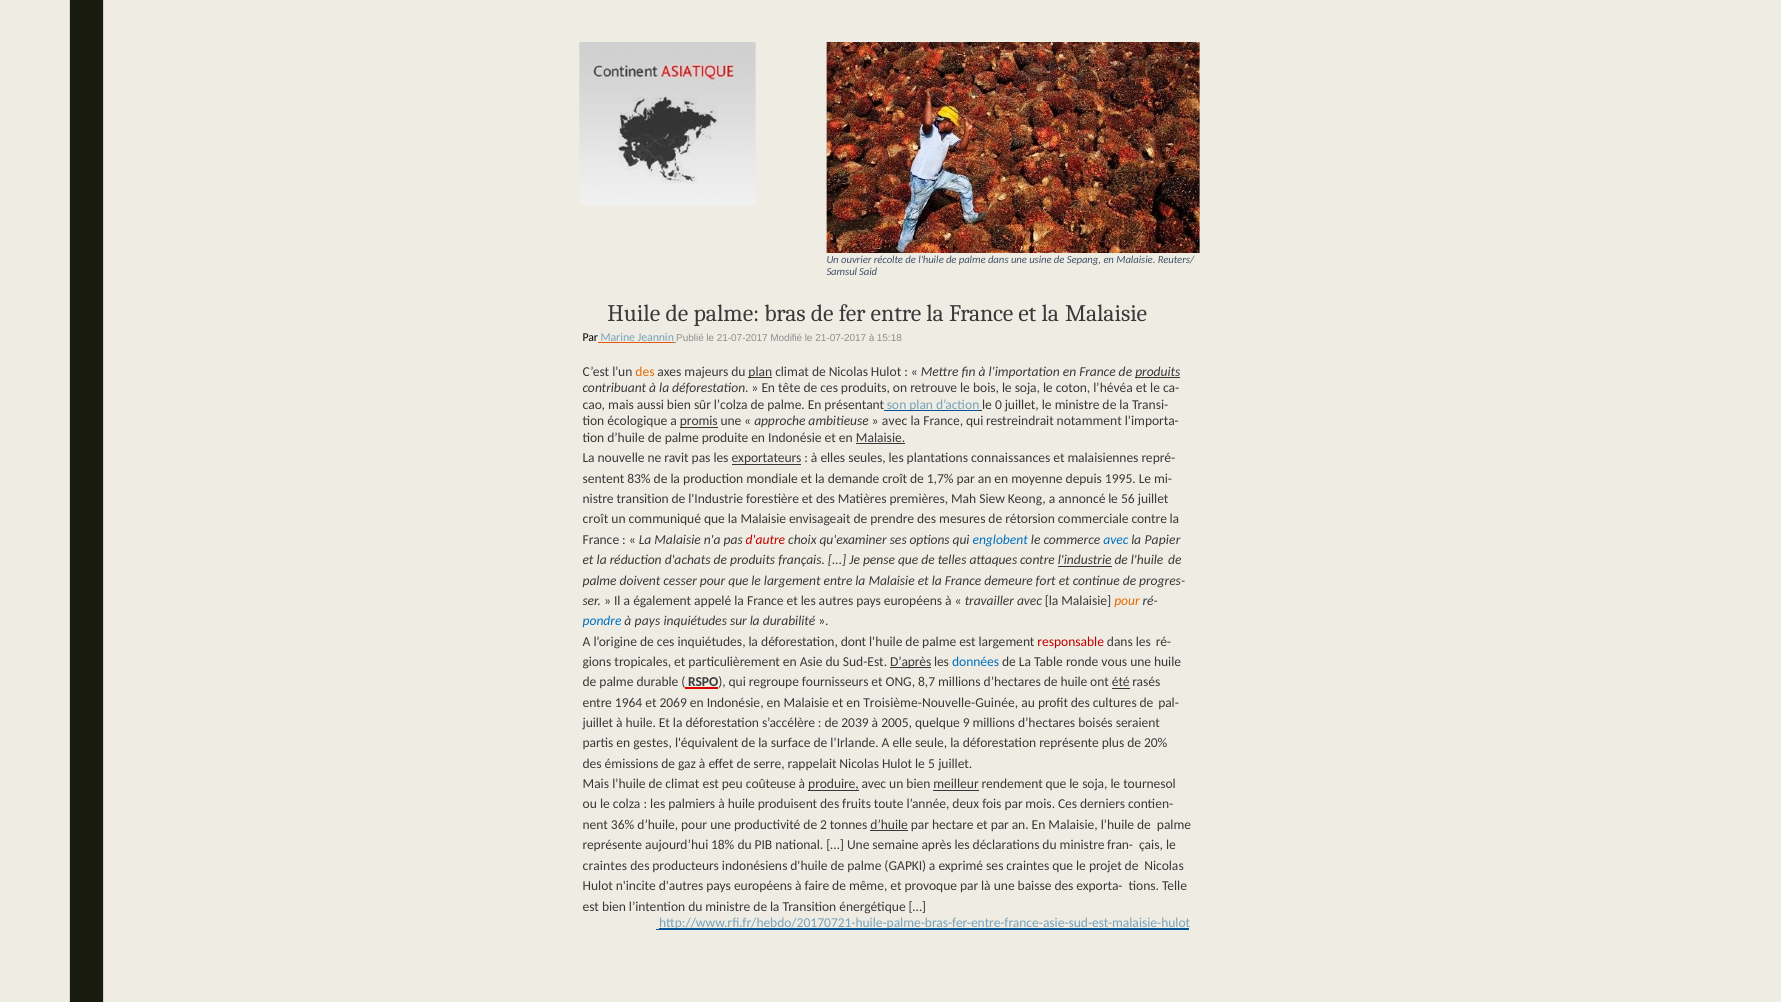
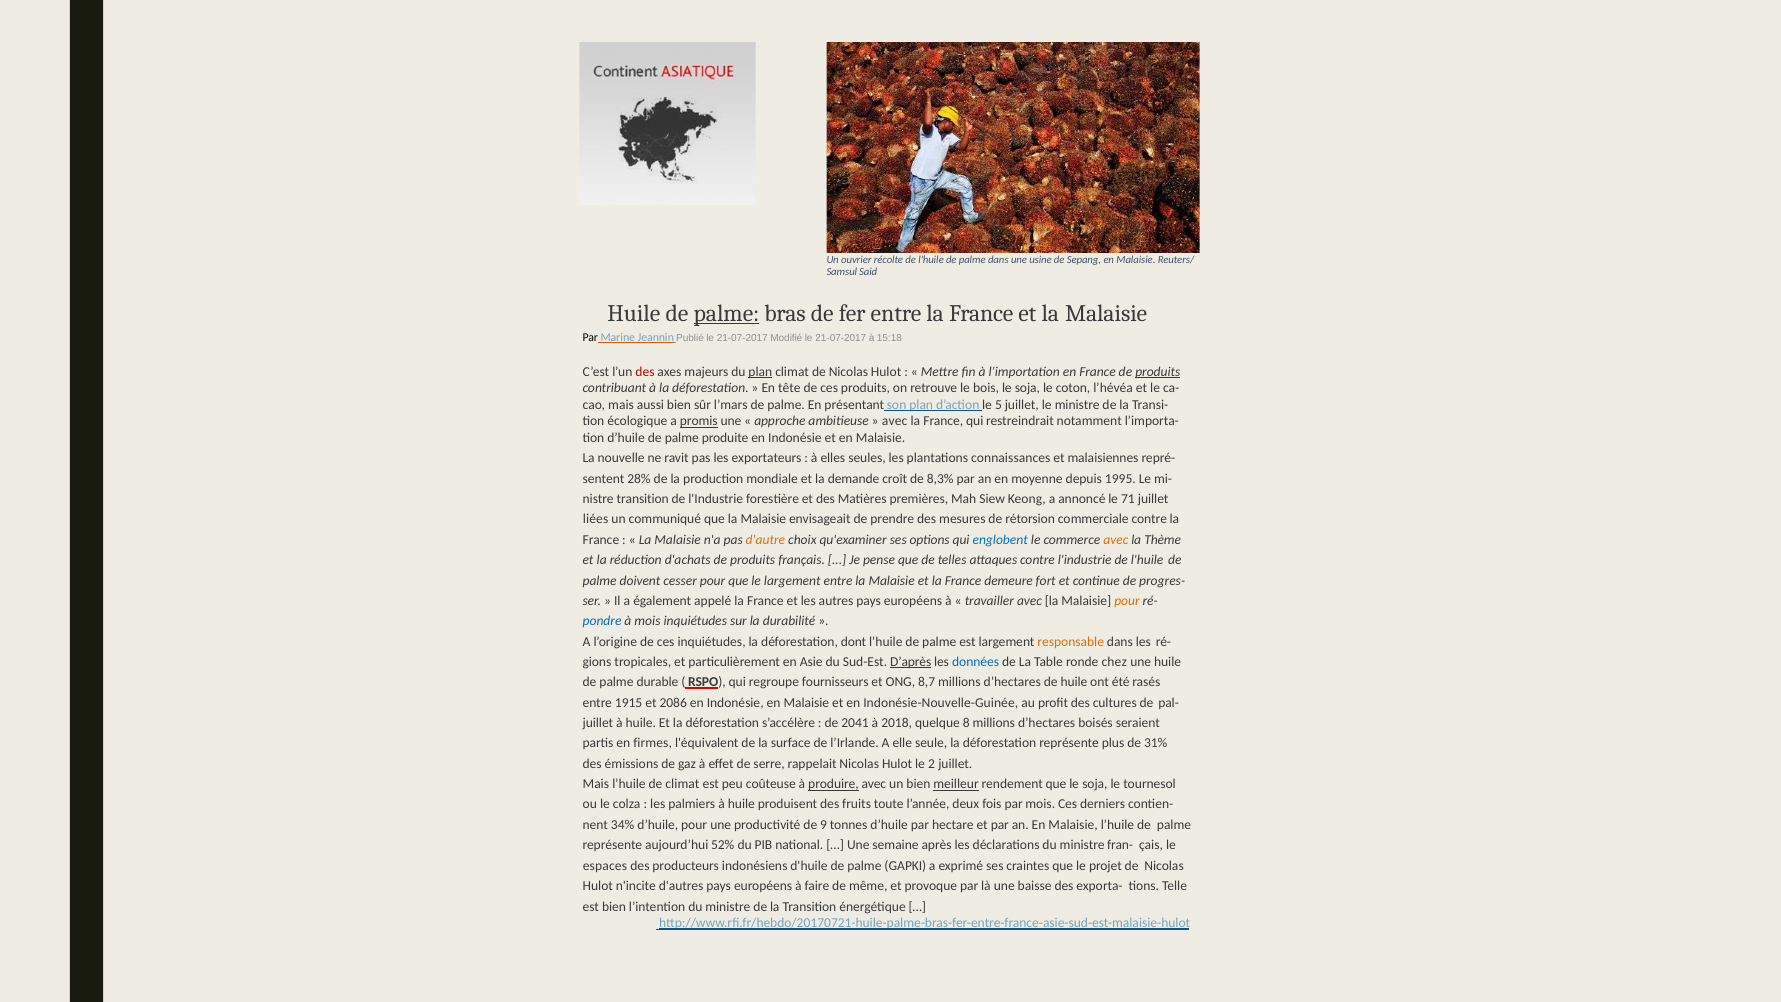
palme at (727, 313) underline: none -> present
des at (645, 372) colour: orange -> red
l’colza: l’colza -> l’mars
0: 0 -> 5
Malaisie at (881, 438) underline: present -> none
exportateurs underline: present -> none
83%: 83% -> 28%
1,7%: 1,7% -> 8,3%
56: 56 -> 71
croît at (596, 519): croît -> liées
d'autre colour: red -> orange
avec at (1116, 540) colour: blue -> orange
Papier: Papier -> Thème
l'industrie at (1085, 560) underline: present -> none
à pays: pays -> mois
responsable colour: red -> orange
vous: vous -> chez
été underline: present -> none
1964: 1964 -> 1915
2069: 2069 -> 2086
Troisième-Nouvelle-Guinée: Troisième-Nouvelle-Guinée -> Indonésie-Nouvelle-Guinée
2039: 2039 -> 2041
2005: 2005 -> 2018
9: 9 -> 8
gestes: gestes -> firmes
20%: 20% -> 31%
5: 5 -> 2
36%: 36% -> 34%
2: 2 -> 9
d’huile at (889, 825) underline: present -> none
18%: 18% -> 52%
craintes at (605, 866): craintes -> espaces
